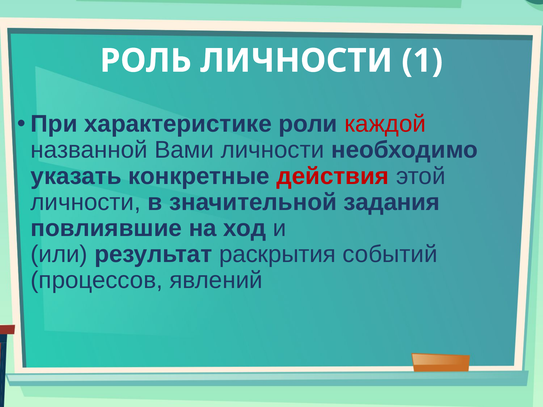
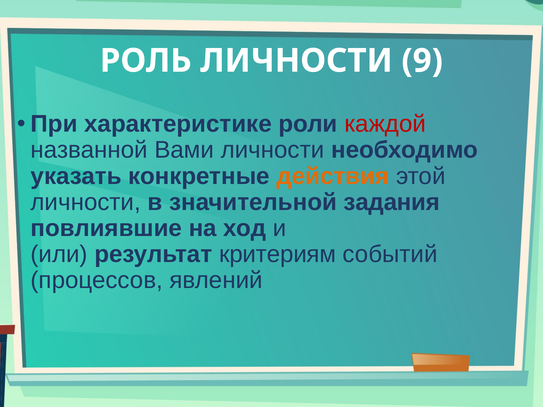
1: 1 -> 9
действия colour: red -> orange
раскрытия: раскрытия -> критериям
